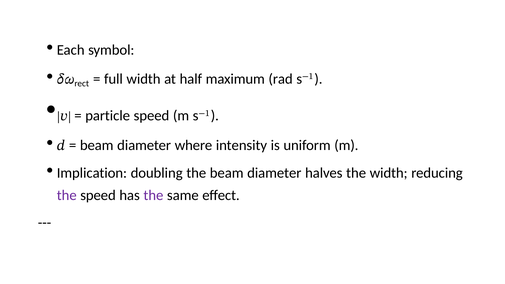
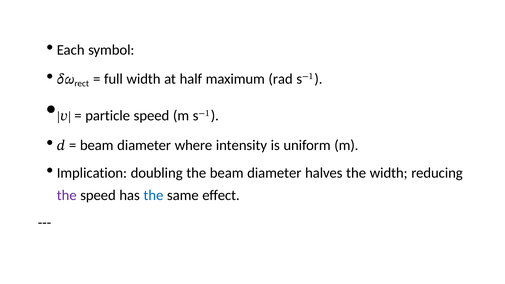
the at (153, 195) colour: purple -> blue
